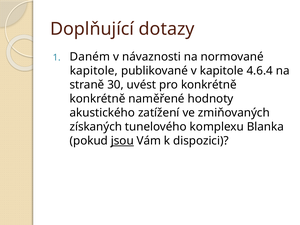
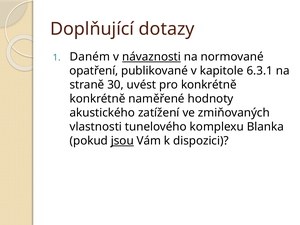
návaznosti underline: none -> present
kapitole at (94, 71): kapitole -> opatření
4.6.4: 4.6.4 -> 6.3.1
získaných: získaných -> vlastnosti
